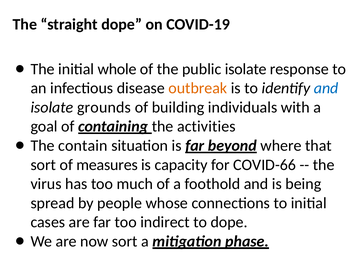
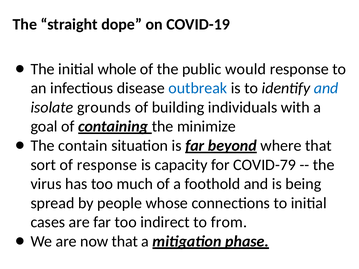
public isolate: isolate -> would
outbreak colour: orange -> blue
activities: activities -> minimize
of measures: measures -> response
COVID-66: COVID-66 -> COVID-79
to dope: dope -> from
now sort: sort -> that
